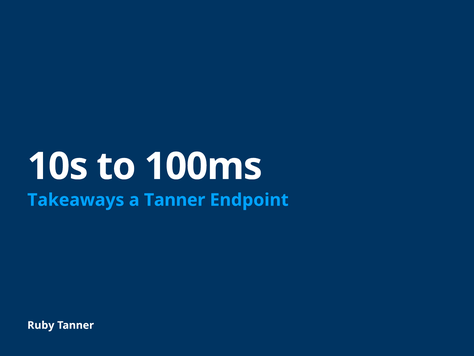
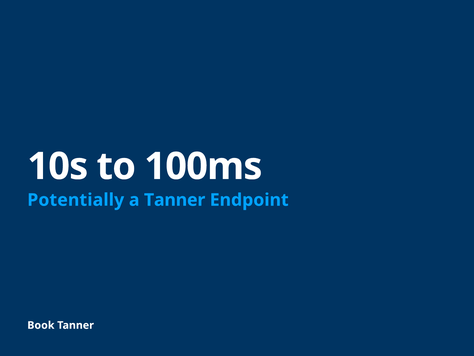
Takeaways: Takeaways -> Potentially
Ruby: Ruby -> Book
